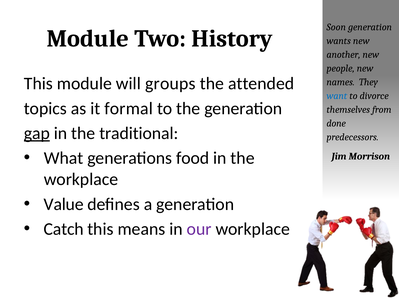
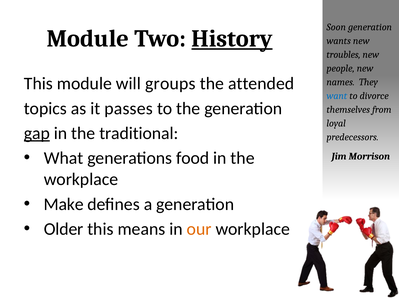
History underline: none -> present
another: another -> troubles
formal: formal -> passes
done: done -> loyal
Value: Value -> Make
Catch: Catch -> Older
our colour: purple -> orange
